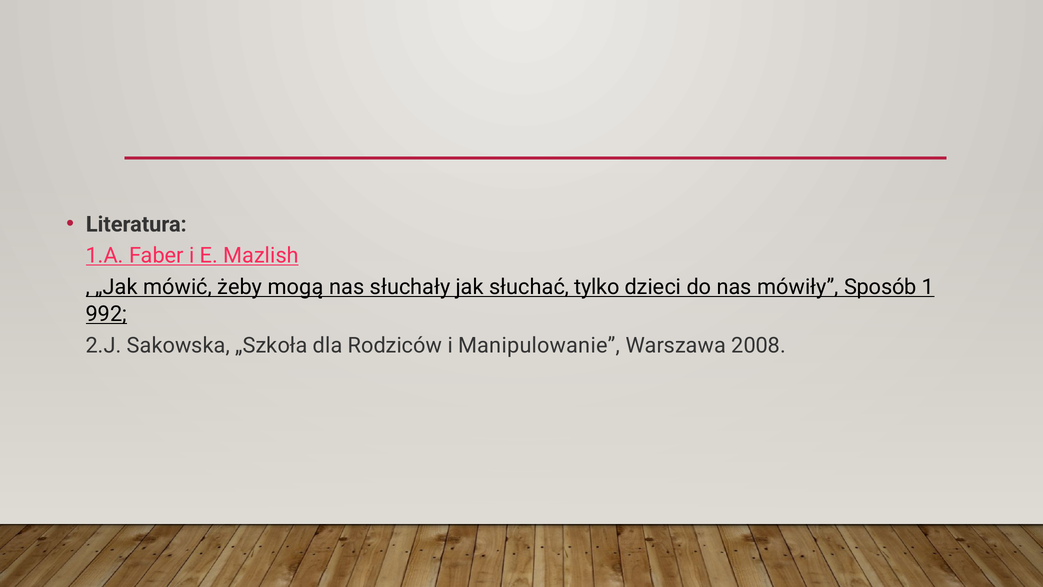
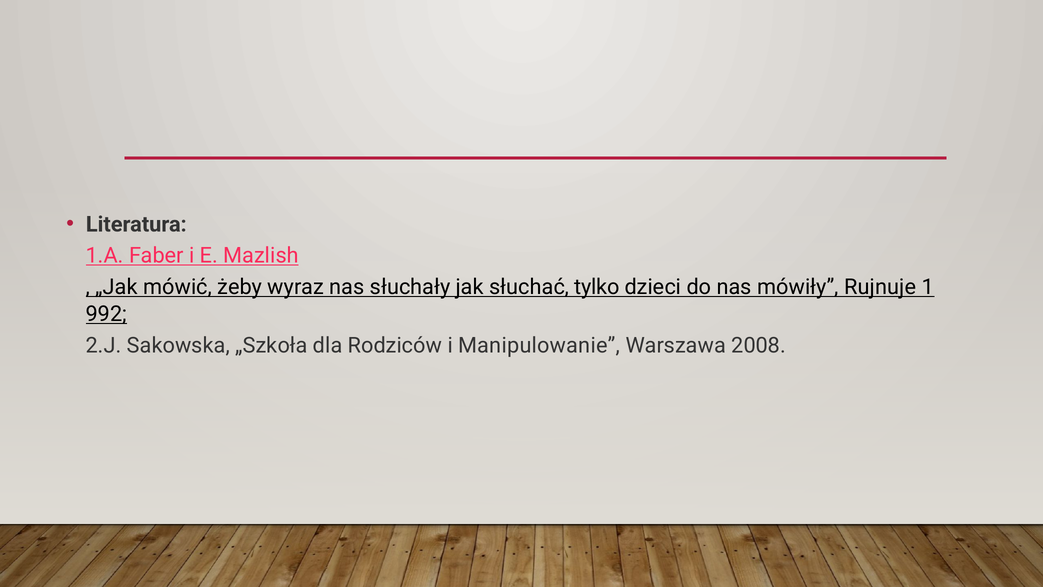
mogą: mogą -> wyraz
Sposób: Sposób -> Rujnuje
